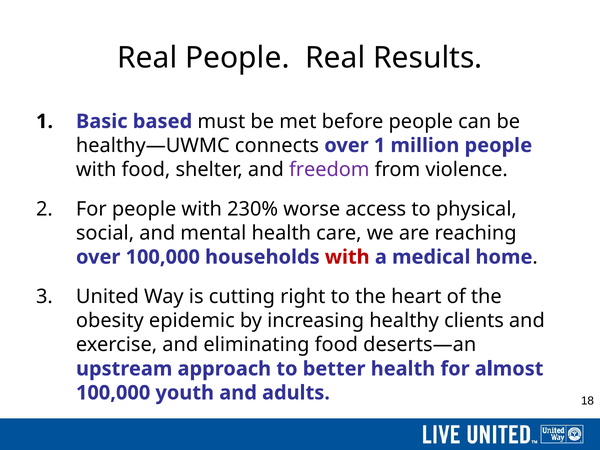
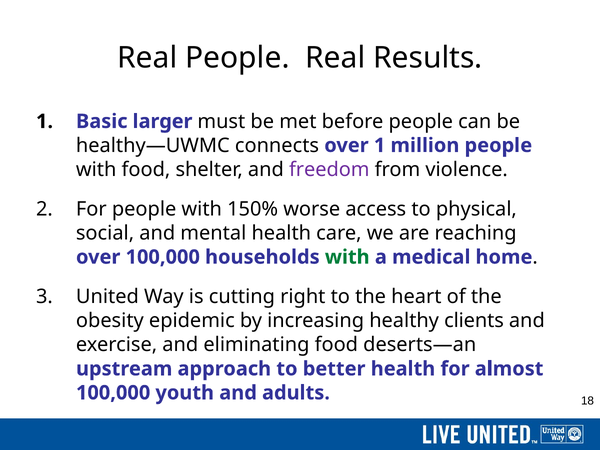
based: based -> larger
230%: 230% -> 150%
with at (347, 257) colour: red -> green
